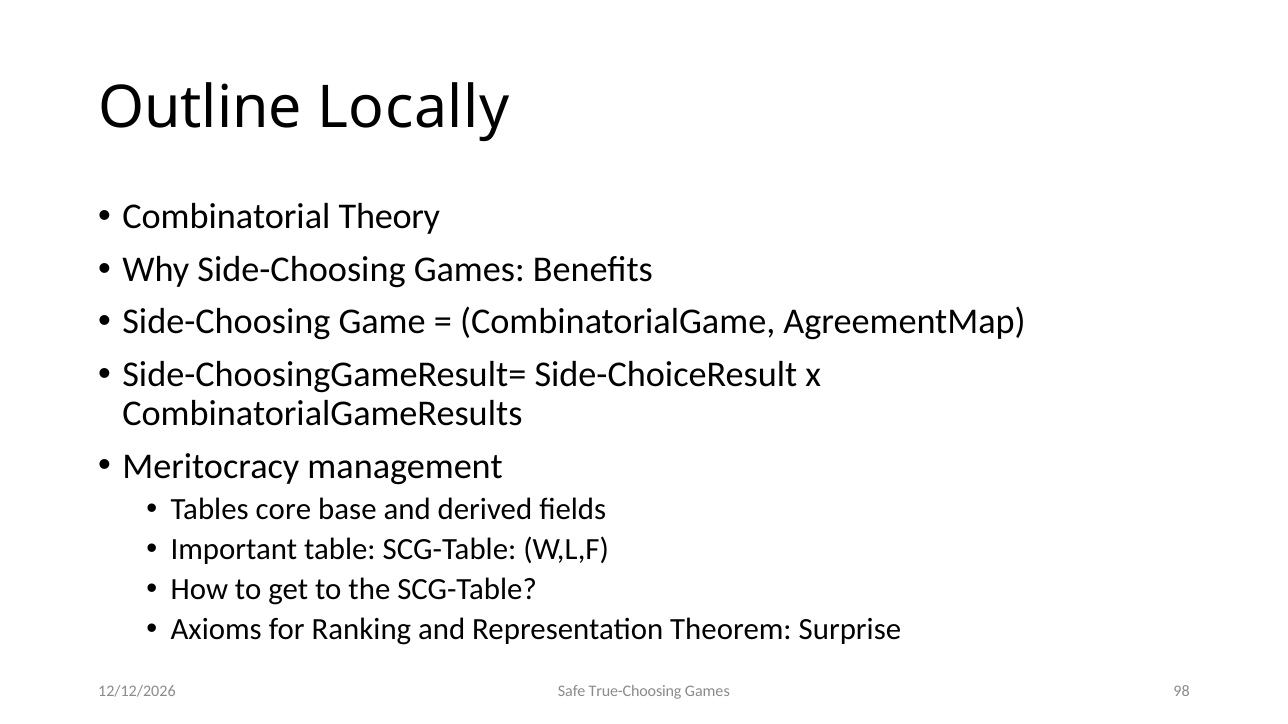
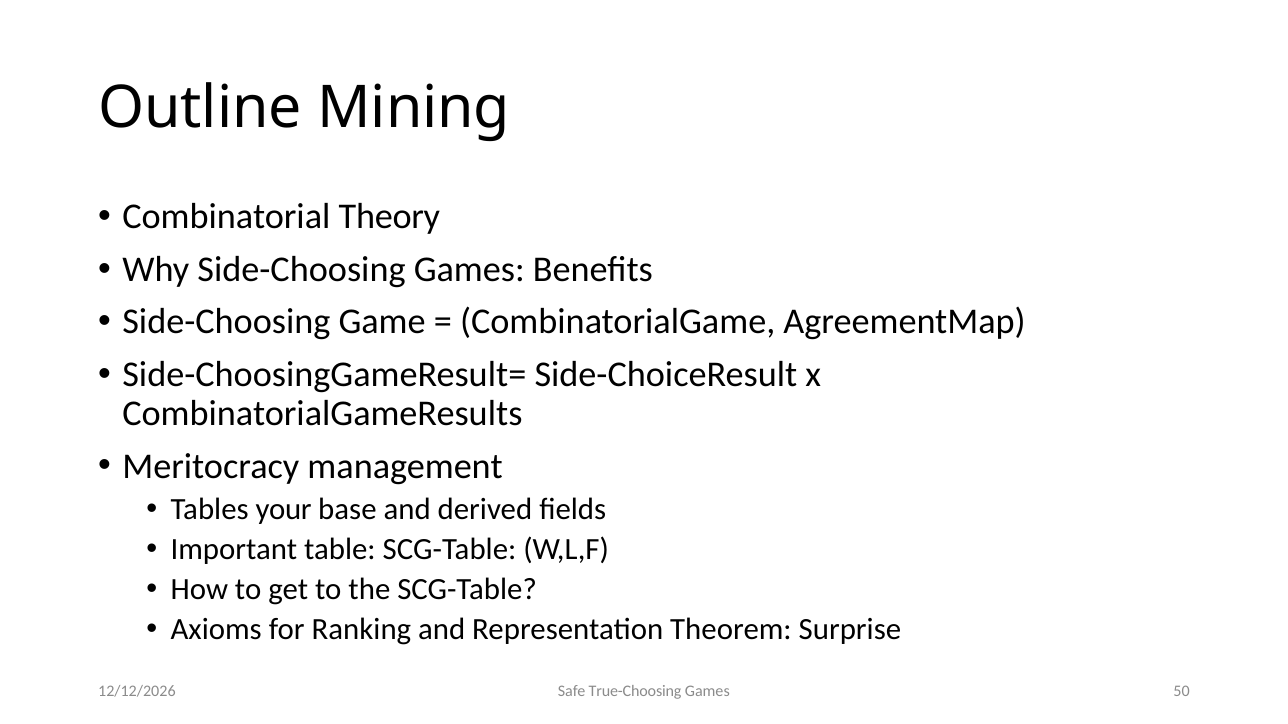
Locally: Locally -> Mining
core: core -> your
98: 98 -> 50
